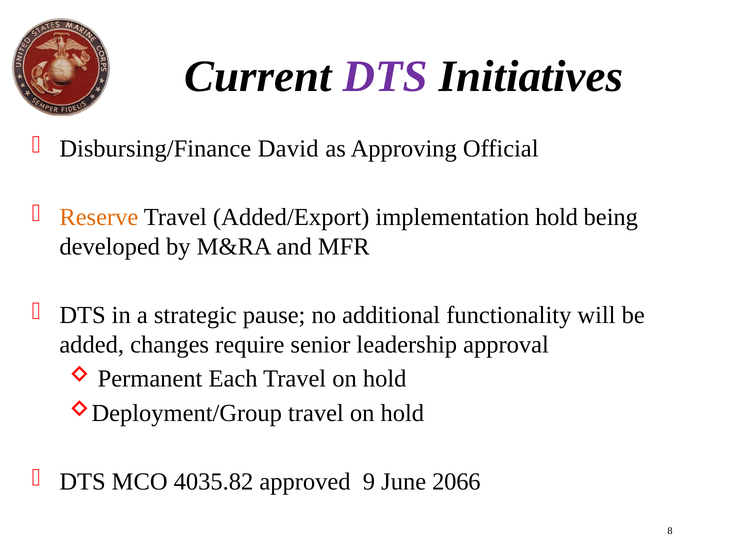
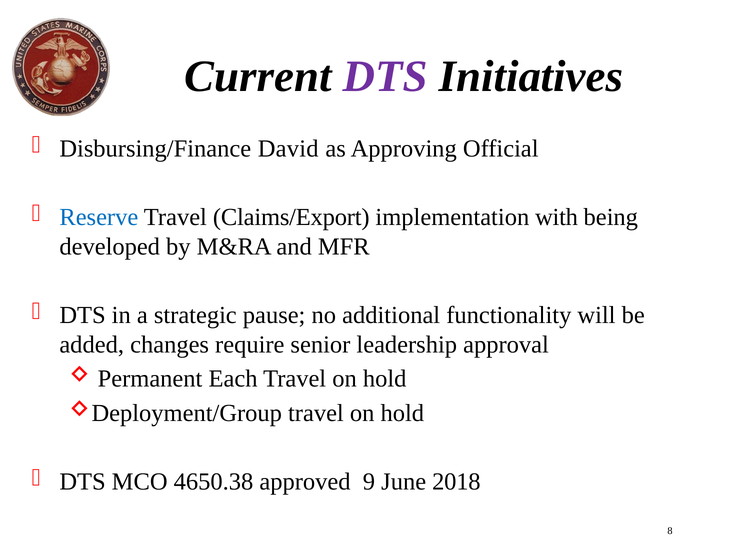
Reserve colour: orange -> blue
Added/Export: Added/Export -> Claims/Export
implementation hold: hold -> with
4035.82: 4035.82 -> 4650.38
2066: 2066 -> 2018
